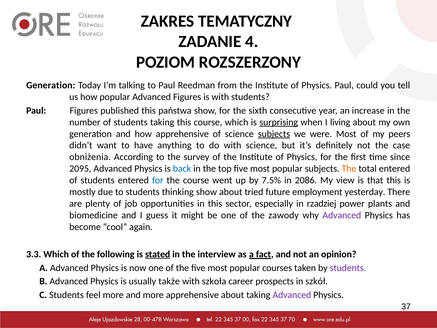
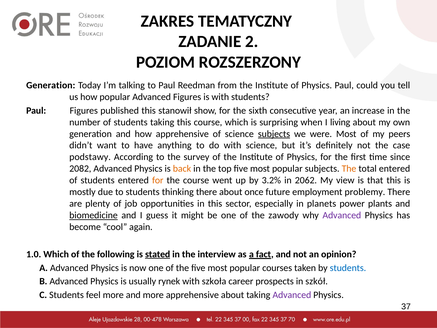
4: 4 -> 2
państwa: państwa -> stanowił
surprising underline: present -> none
obniżenia: obniżenia -> podstawy
2095: 2095 -> 2082
back colour: blue -> orange
for at (158, 180) colour: blue -> orange
7.5%: 7.5% -> 3.2%
2086: 2086 -> 2062
thinking show: show -> there
tried: tried -> once
yesterday: yesterday -> problemy
rzadziej: rzadziej -> planets
biomedicine underline: none -> present
3.3: 3.3 -> 1.0
students at (348, 268) colour: purple -> blue
także: także -> rynek
